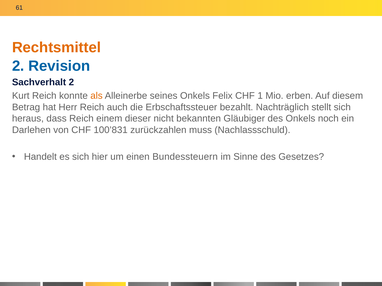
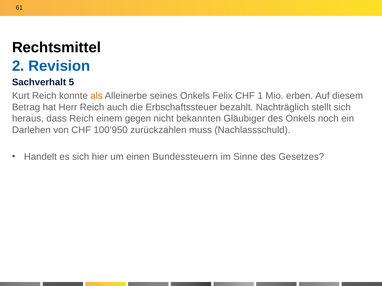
Rechtsmittel colour: orange -> black
Sachverhalt 2: 2 -> 5
dieser: dieser -> gegen
100’831: 100’831 -> 100’950
